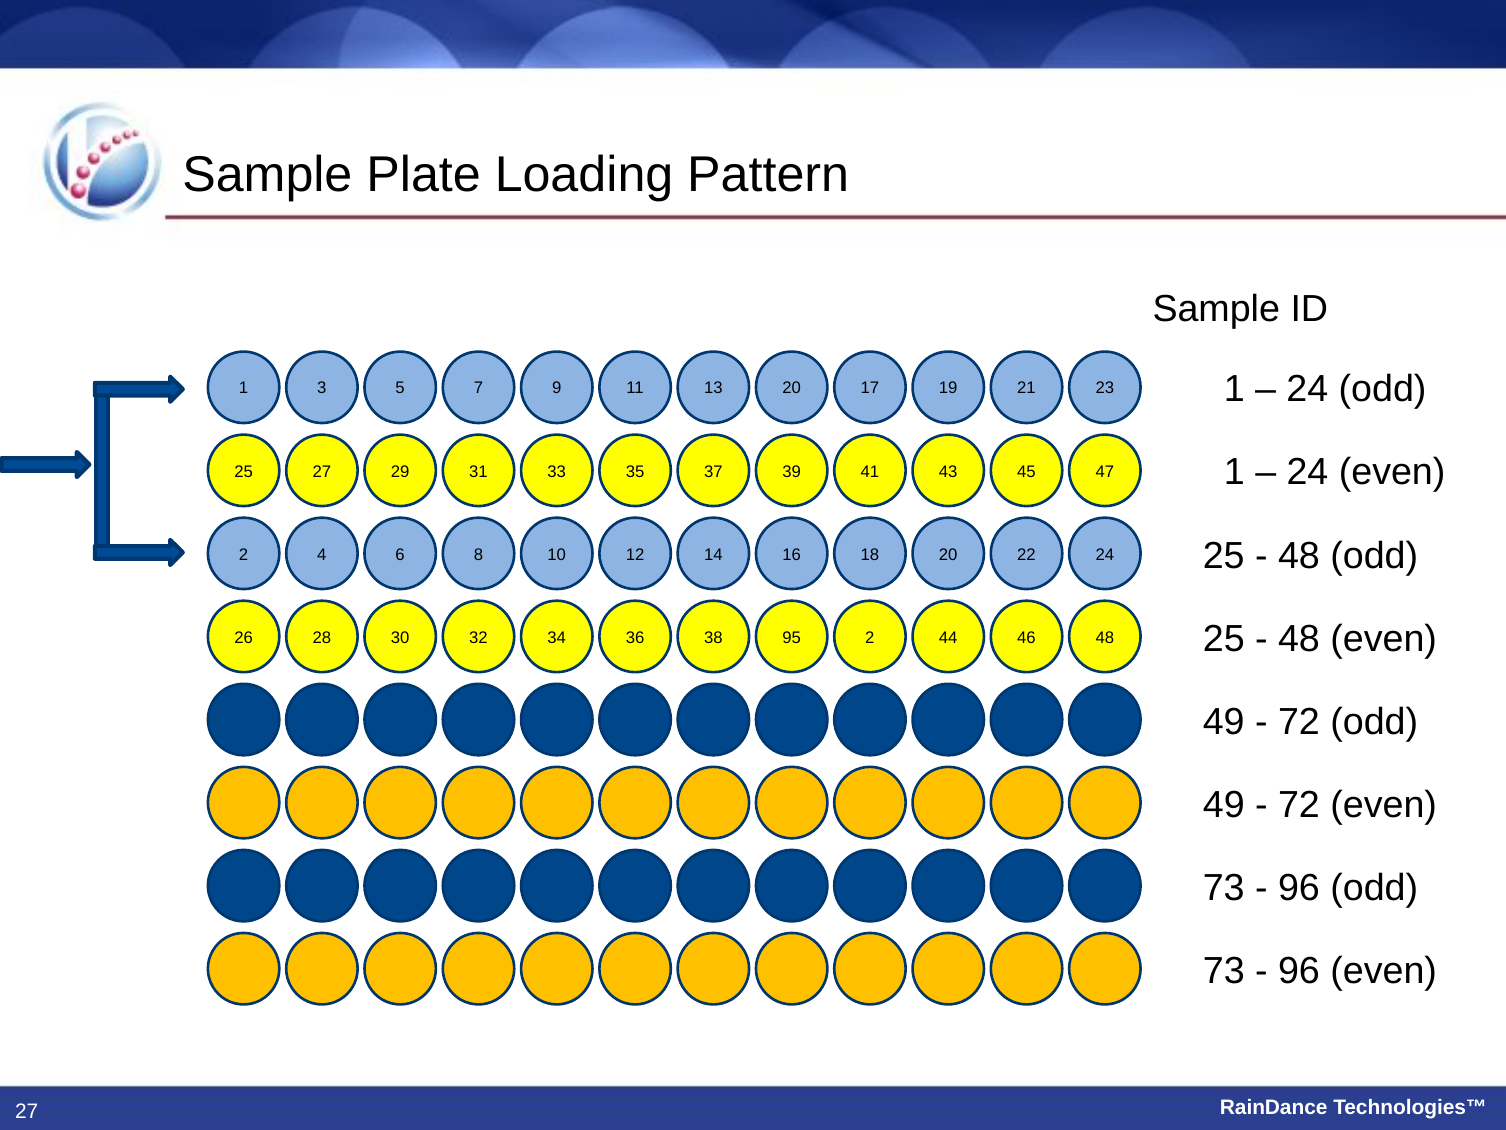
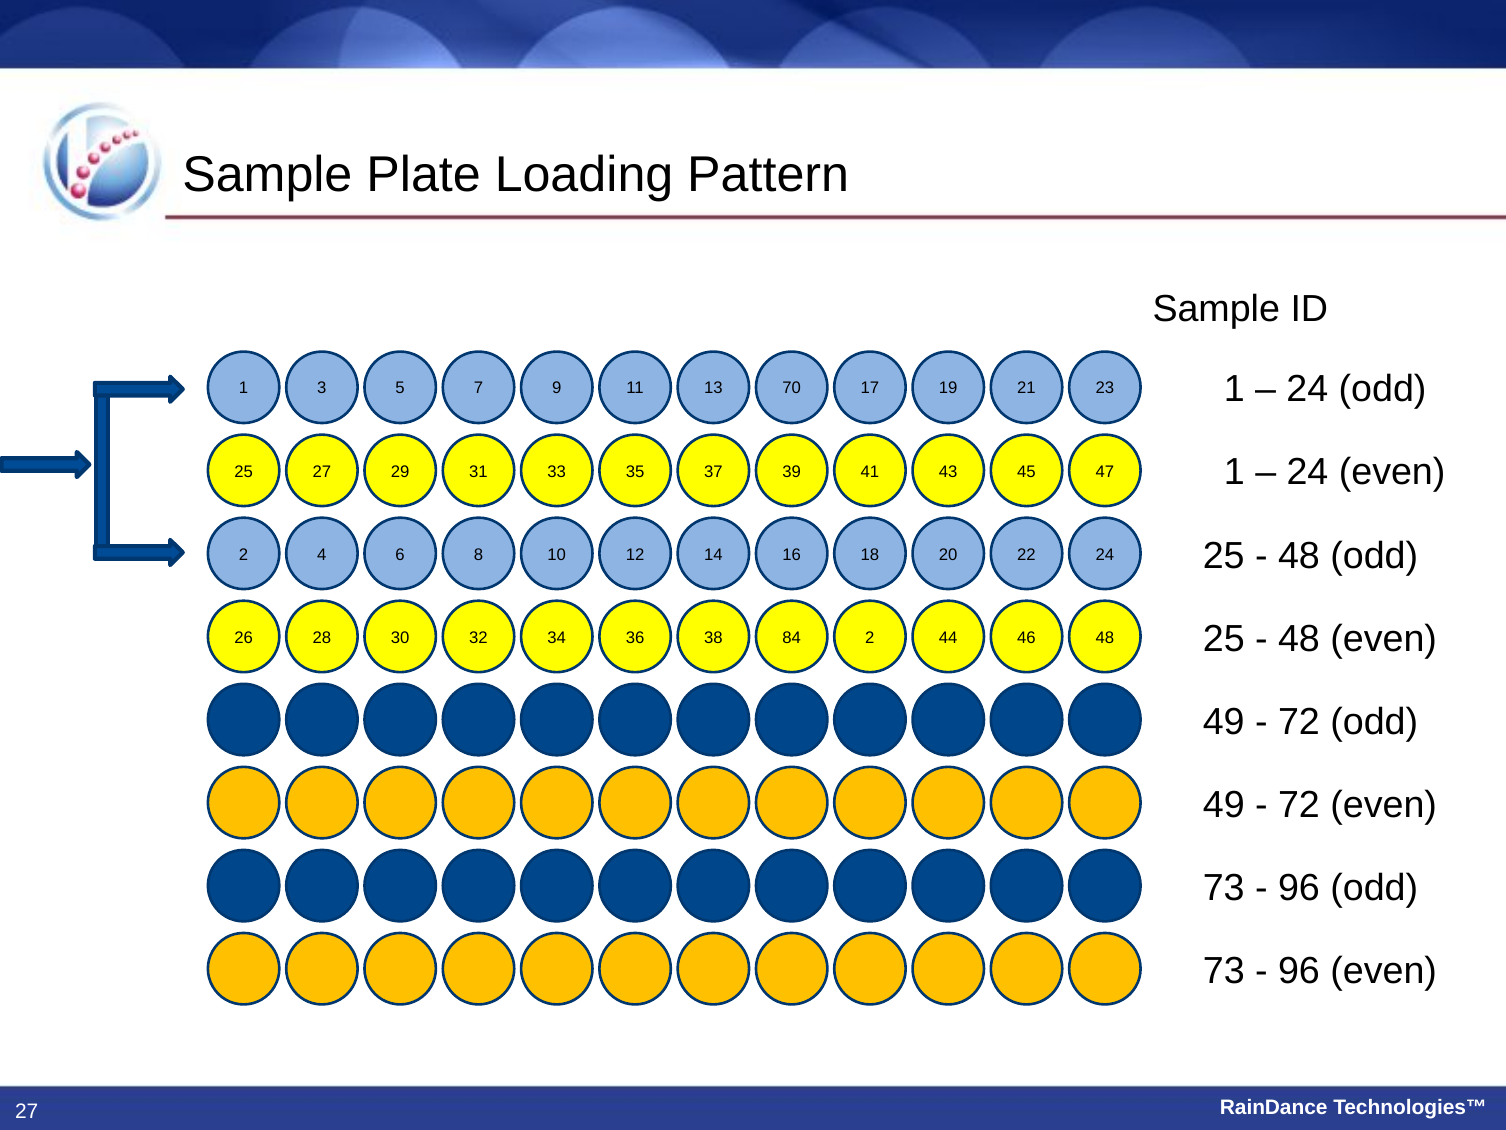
13 20: 20 -> 70
95: 95 -> 84
